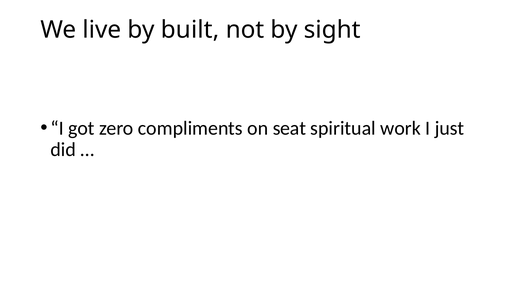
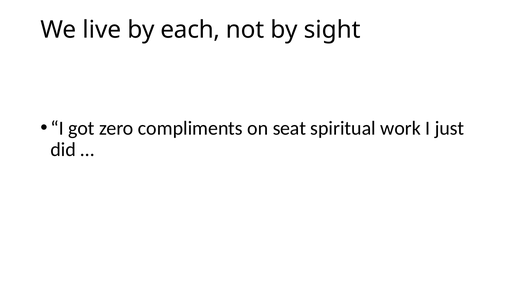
built: built -> each
